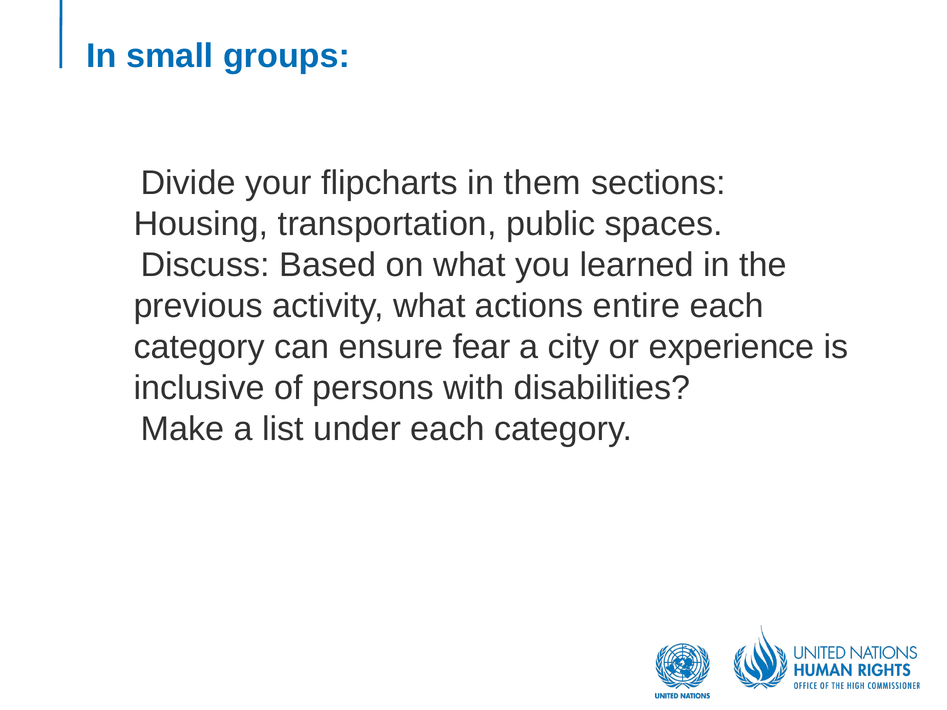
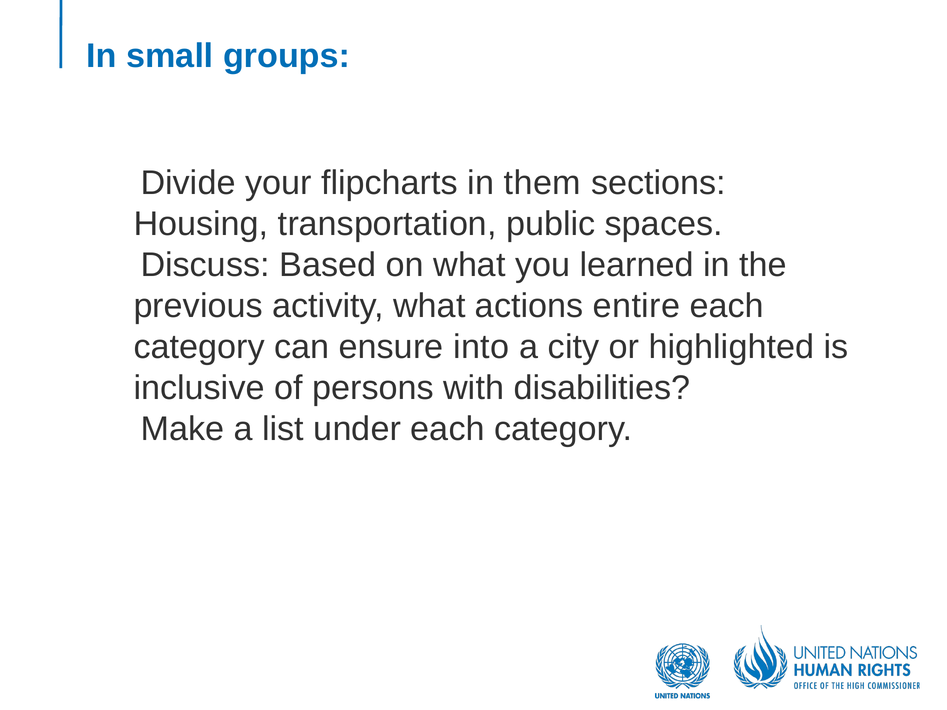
fear: fear -> into
experience: experience -> highlighted
